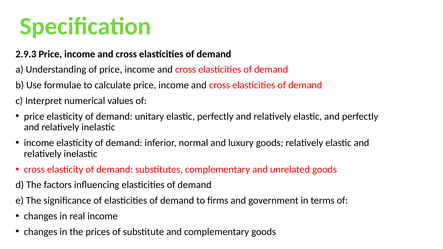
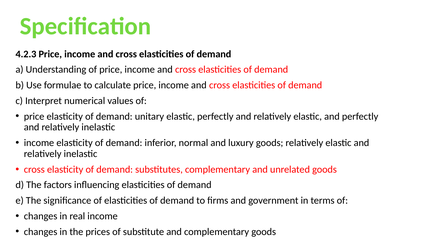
2.9.3: 2.9.3 -> 4.2.3
